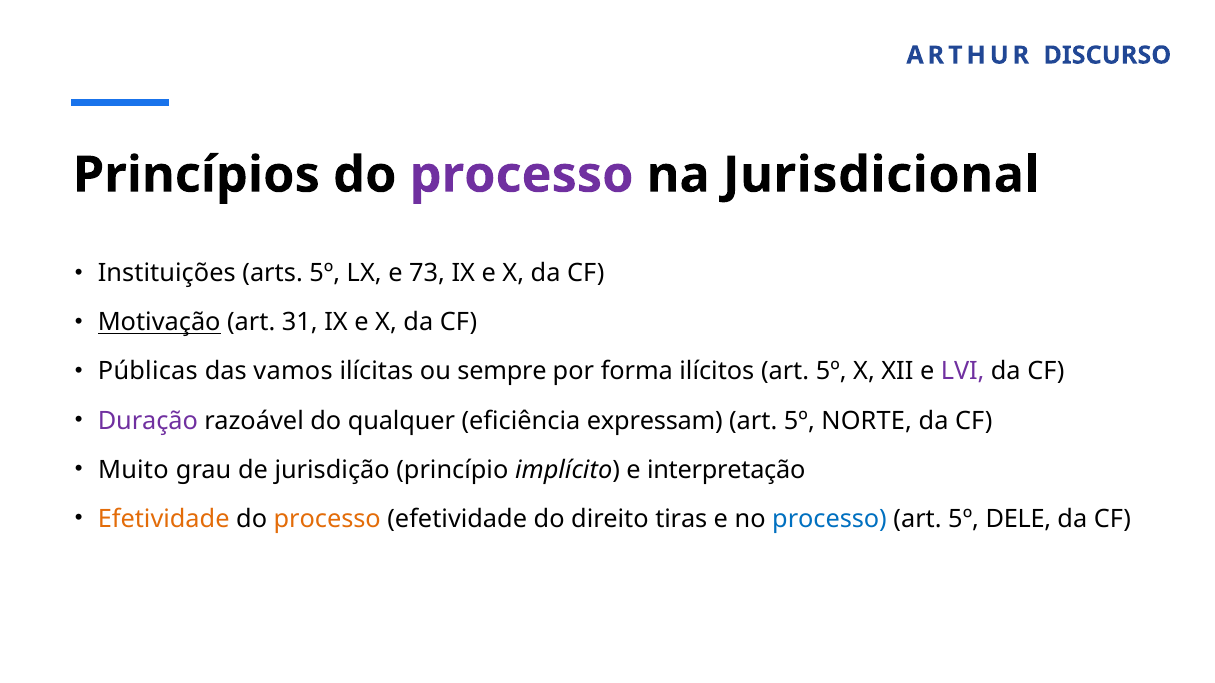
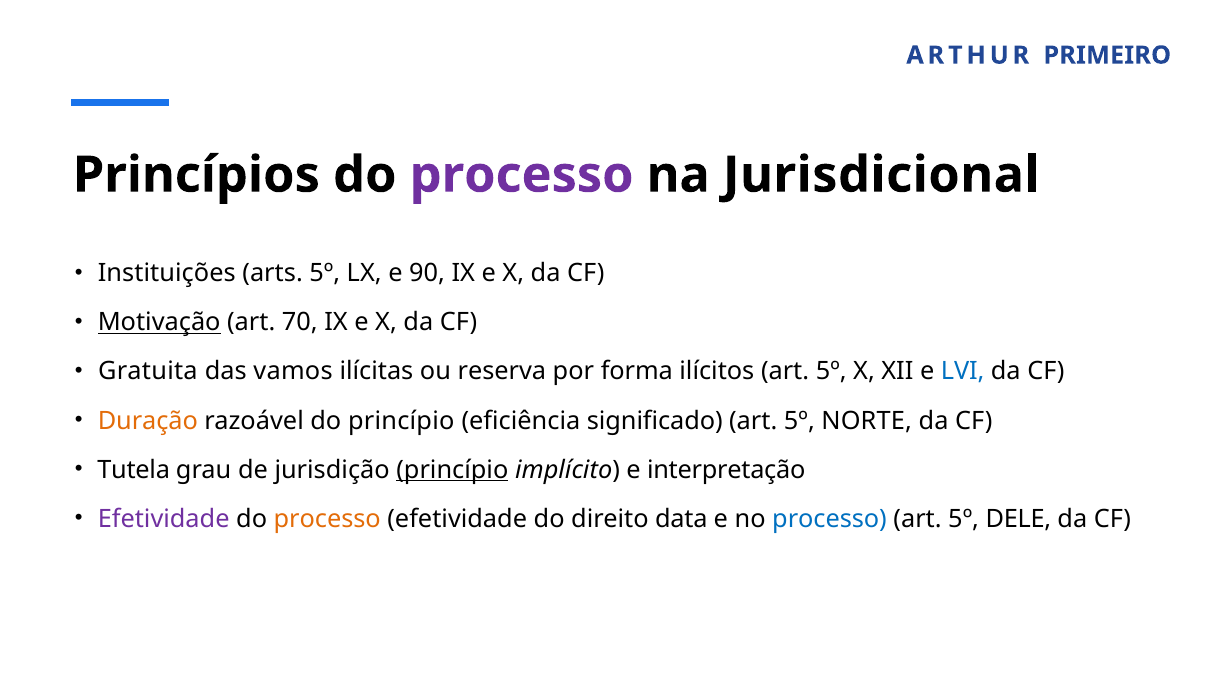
DISCURSO: DISCURSO -> PRIMEIRO
73: 73 -> 90
31: 31 -> 70
Públicas: Públicas -> Gratuita
sempre: sempre -> reserva
LVI colour: purple -> blue
Duração colour: purple -> orange
do qualquer: qualquer -> princípio
expressam: expressam -> significado
Muito: Muito -> Tutela
princípio at (452, 470) underline: none -> present
Efetividade at (164, 519) colour: orange -> purple
tiras: tiras -> data
